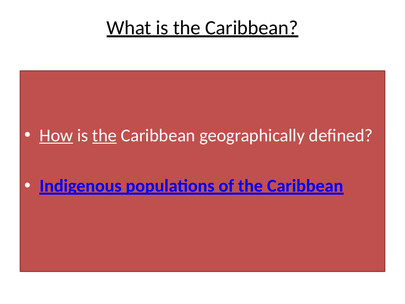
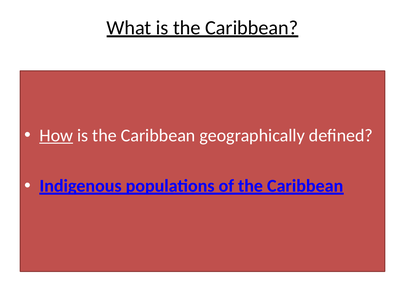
the at (105, 135) underline: present -> none
